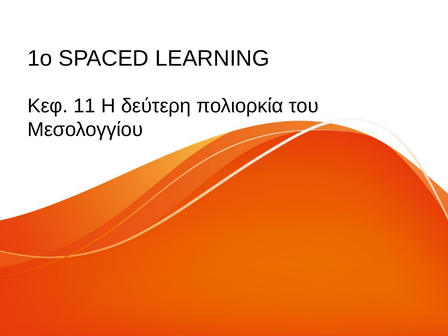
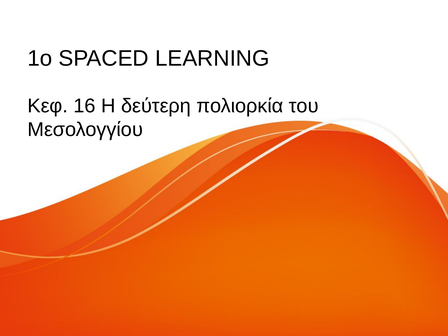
11: 11 -> 16
